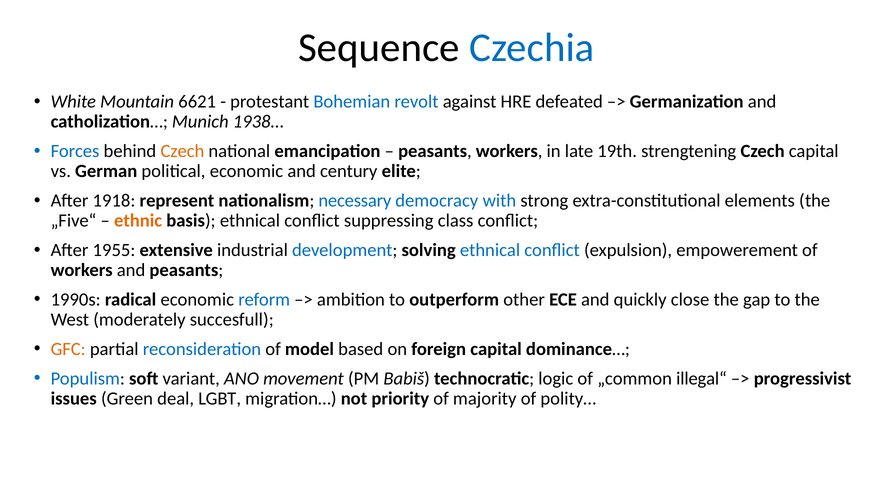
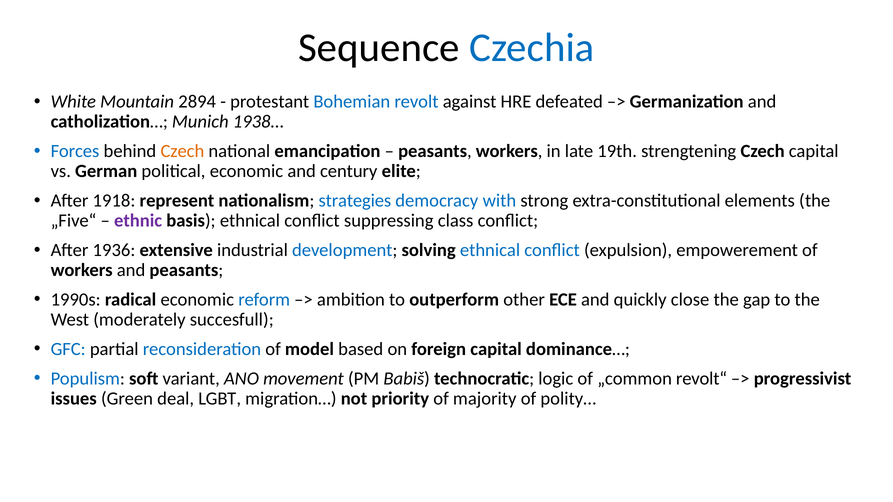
6621: 6621 -> 2894
necessary: necessary -> strategies
ethnic colour: orange -> purple
1955: 1955 -> 1936
GFC colour: orange -> blue
illegal“: illegal“ -> revolt“
